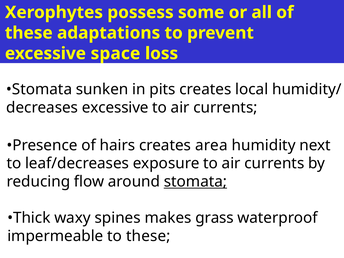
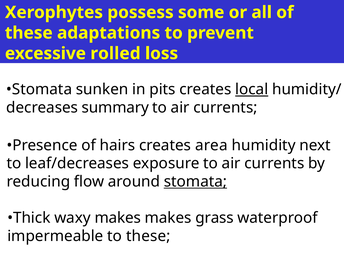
space: space -> rolled
local underline: none -> present
decreases excessive: excessive -> summary
waxy spines: spines -> makes
